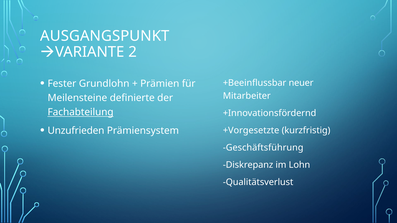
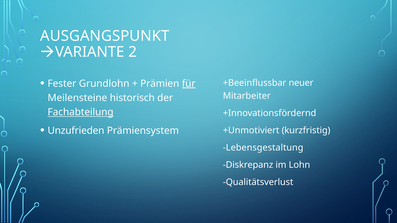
für underline: none -> present
definierte: definierte -> historisch
+Vorgesetzte: +Vorgesetzte -> +Unmotiviert
Geschäftsführung: Geschäftsführung -> Lebensgestaltung
